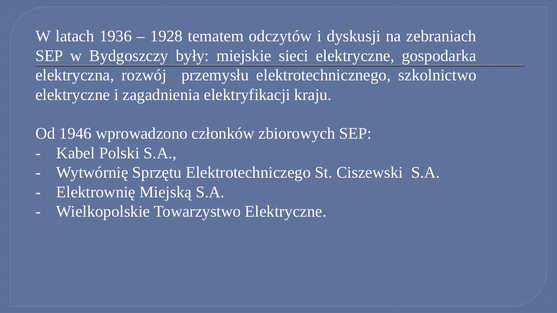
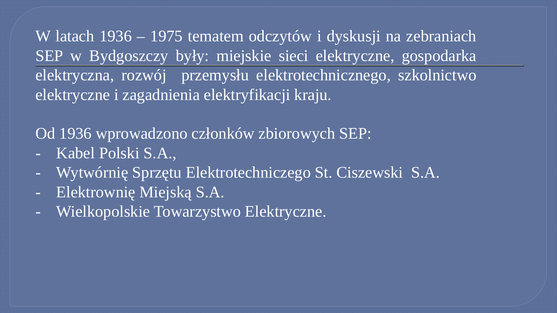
1928: 1928 -> 1975
Od 1946: 1946 -> 1936
